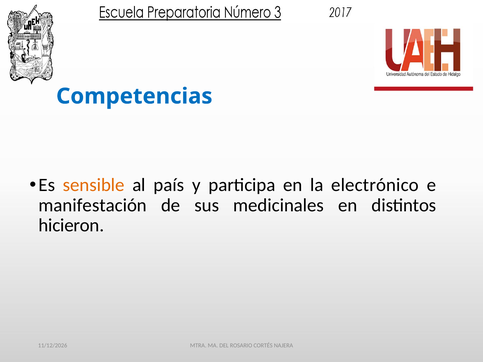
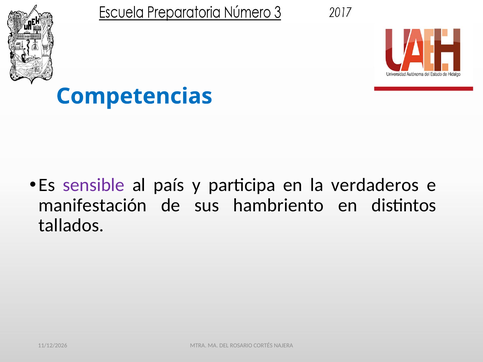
sensible colour: orange -> purple
electrónico: electrónico -> verdaderos
medicinales: medicinales -> hambriento
hicieron: hicieron -> tallados
